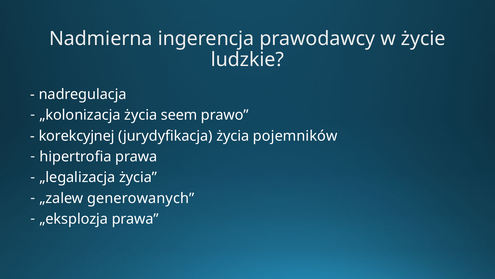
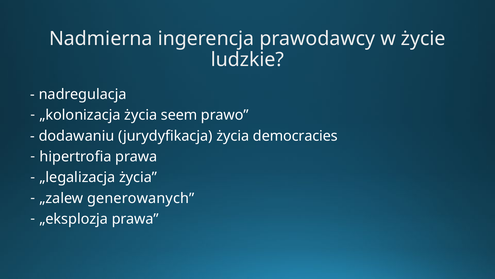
korekcyjnej: korekcyjnej -> dodawaniu
pojemników: pojemników -> democracies
